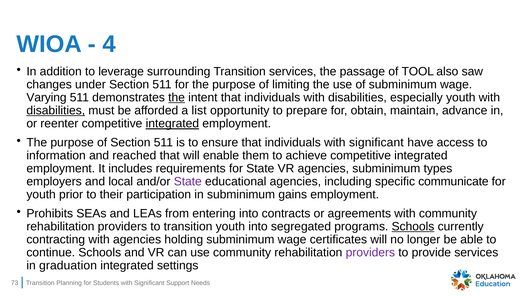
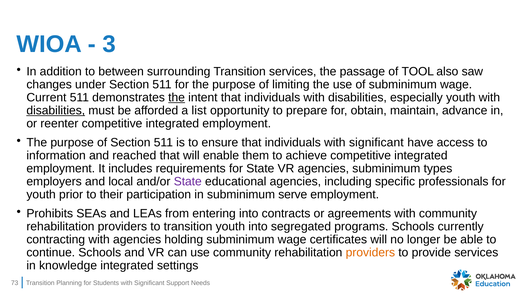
4: 4 -> 3
leverage: leverage -> between
Varying: Varying -> Current
integrated at (172, 123) underline: present -> none
communicate: communicate -> professionals
gains: gains -> serve
Schools at (413, 226) underline: present -> none
providers at (370, 252) colour: purple -> orange
graduation: graduation -> knowledge
